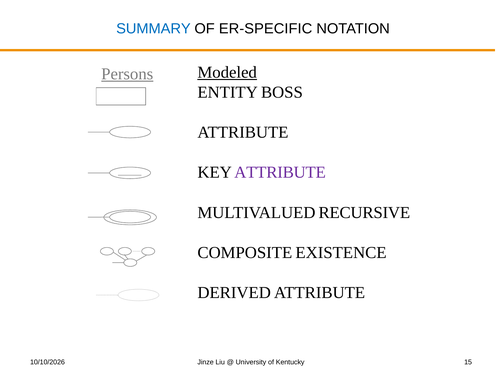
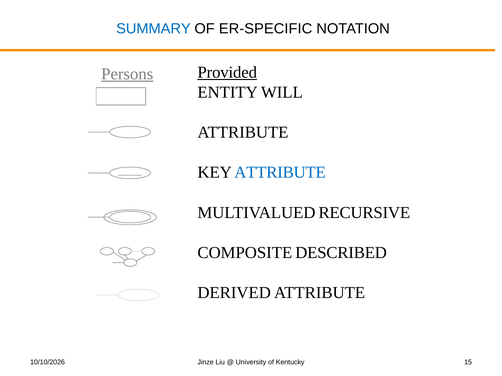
Modeled: Modeled -> Provided
BOSS: BOSS -> WILL
ATTRIBUTE at (280, 173) colour: purple -> blue
EXISTENCE: EXISTENCE -> DESCRIBED
